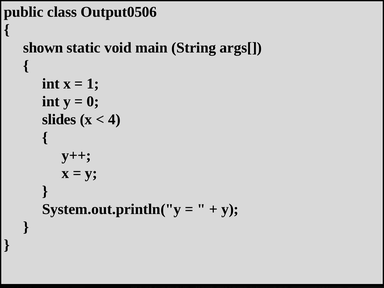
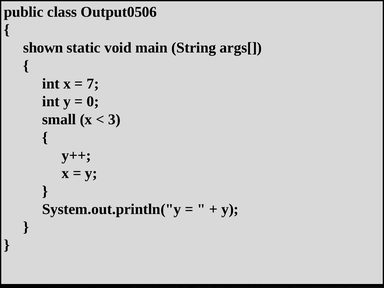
1: 1 -> 7
slides: slides -> small
4: 4 -> 3
